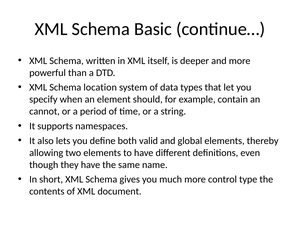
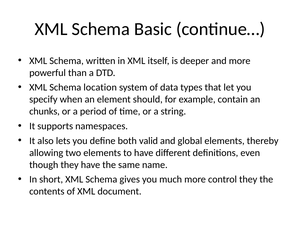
cannot: cannot -> chunks
control type: type -> they
